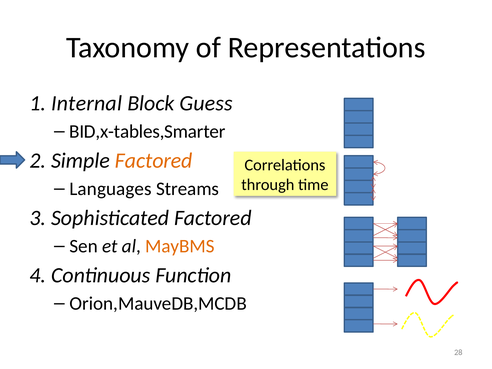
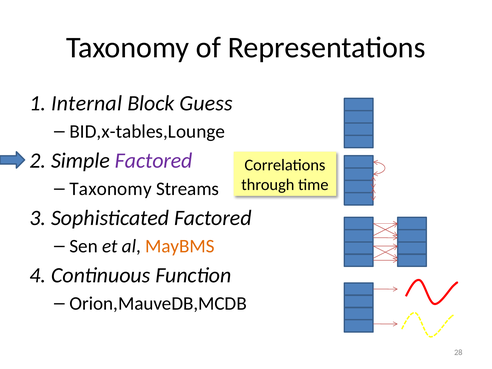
BID,x-tables,Smarter: BID,x-tables,Smarter -> BID,x-tables,Lounge
Factored at (154, 161) colour: orange -> purple
Languages at (111, 189): Languages -> Taxonomy
